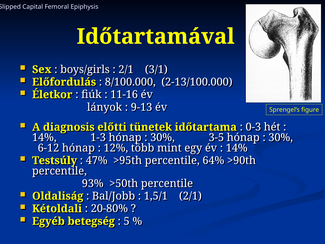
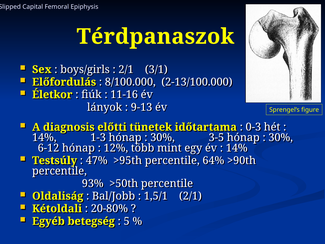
Időtartamával: Időtartamával -> Térdpanaszok
